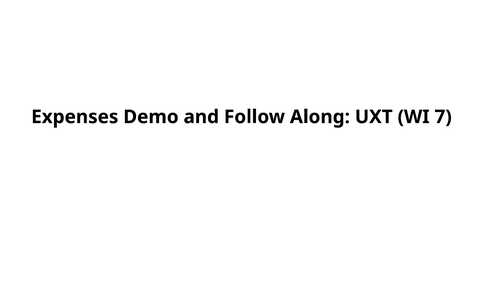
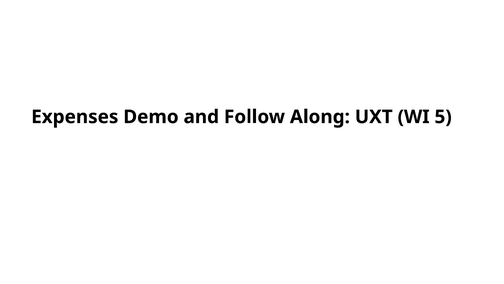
7: 7 -> 5
